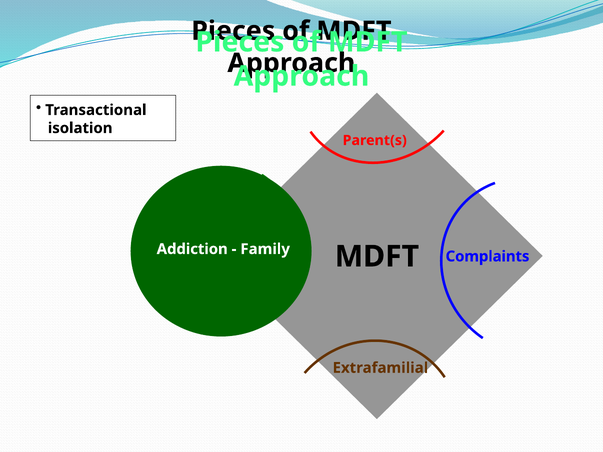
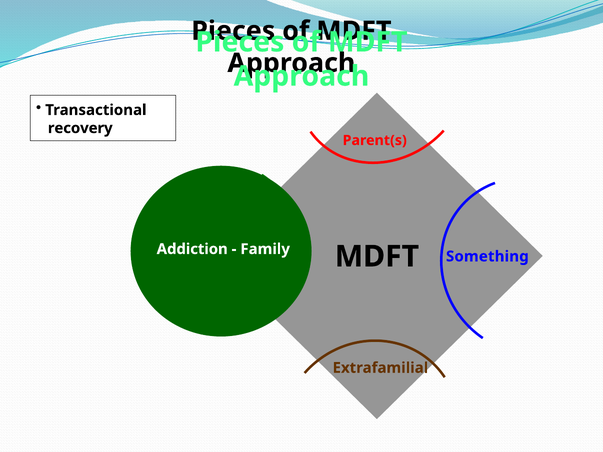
isolation: isolation -> recovery
Complaints: Complaints -> Something
